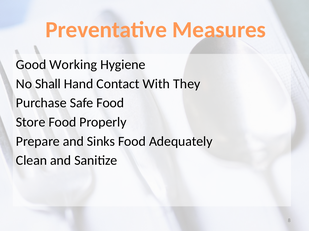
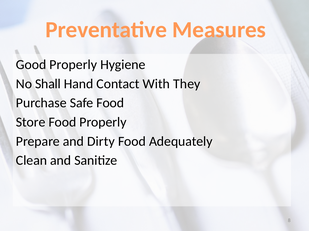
Good Working: Working -> Properly
Sinks: Sinks -> Dirty
